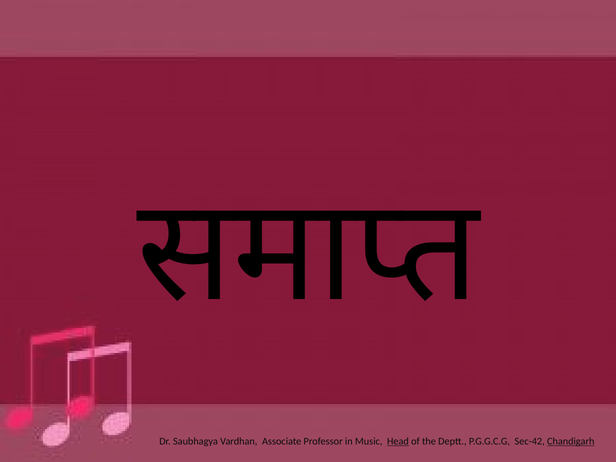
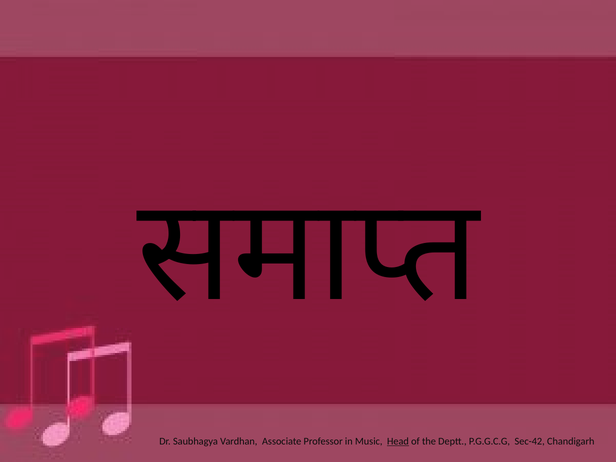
Chandigarh underline: present -> none
